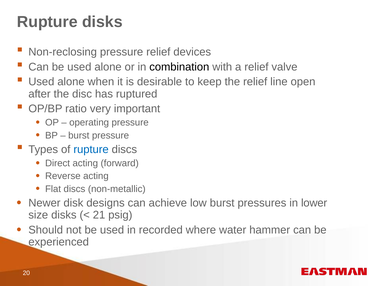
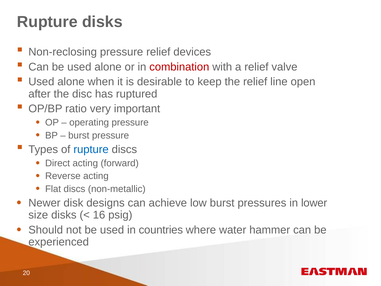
combination colour: black -> red
21: 21 -> 16
recorded: recorded -> countries
